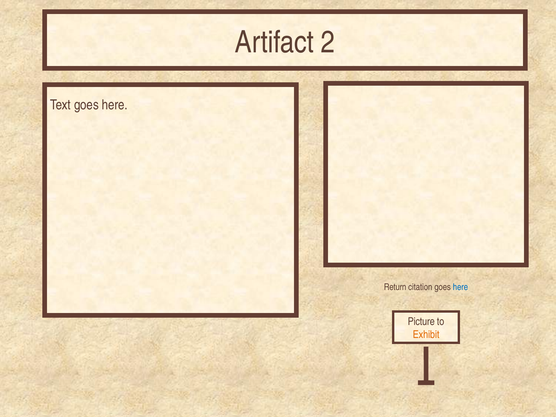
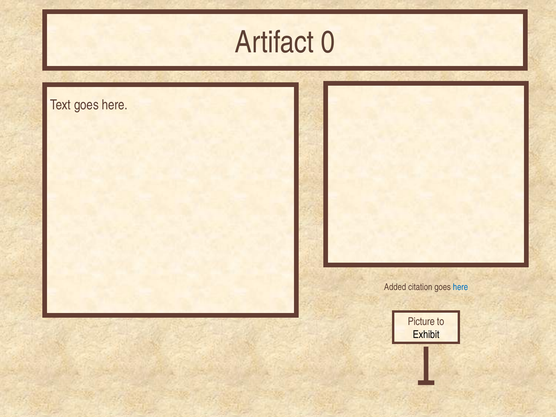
2: 2 -> 0
Return: Return -> Added
Exhibit colour: orange -> black
